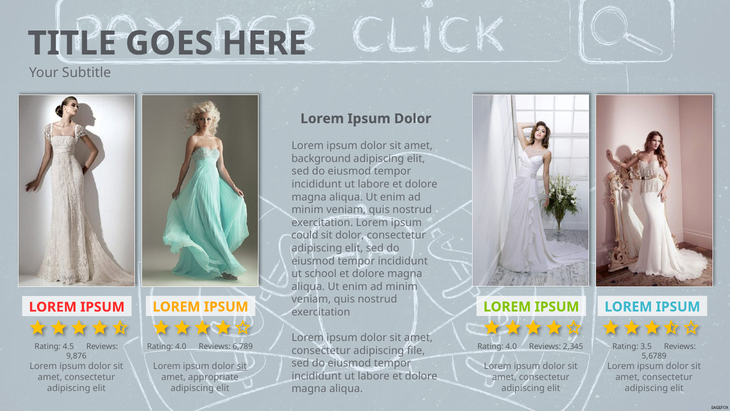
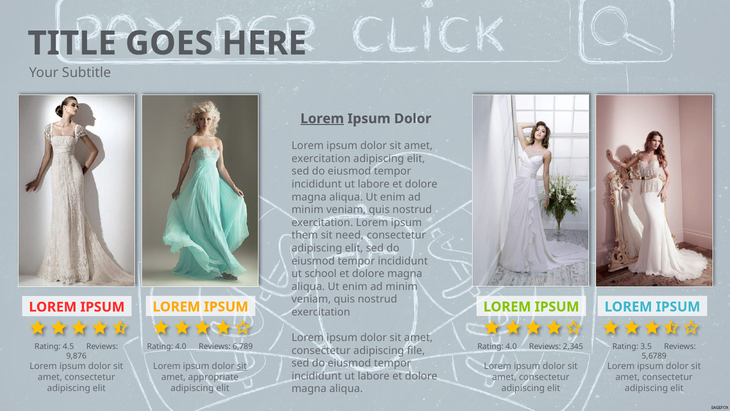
Lorem at (322, 119) underline: none -> present
background at (321, 158): background -> exercitation
could: could -> them
sit dolor: dolor -> need
